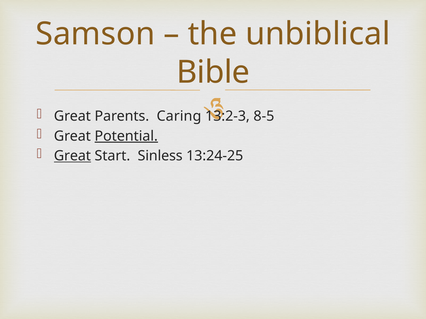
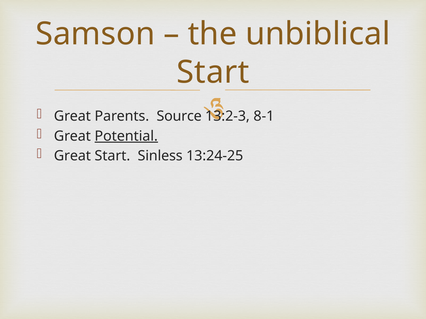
Bible at (213, 73): Bible -> Start
Caring: Caring -> Source
8-5: 8-5 -> 8-1
Great at (72, 156) underline: present -> none
